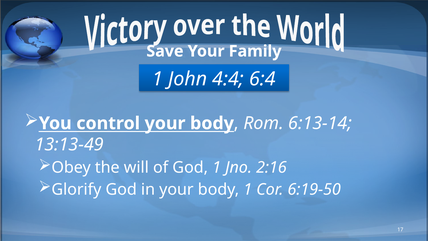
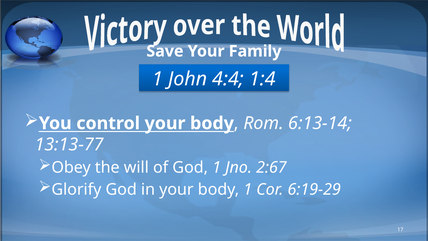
6:4: 6:4 -> 1:4
13:13-49: 13:13-49 -> 13:13-77
2:16: 2:16 -> 2:67
6:19-50: 6:19-50 -> 6:19-29
